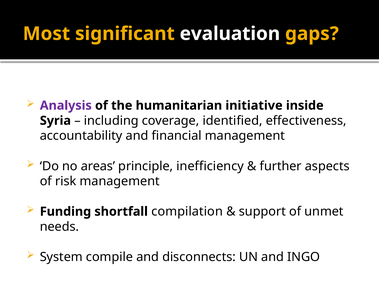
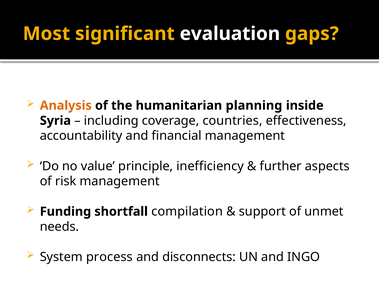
Analysis colour: purple -> orange
initiative: initiative -> planning
identified: identified -> countries
areas: areas -> value
compile: compile -> process
